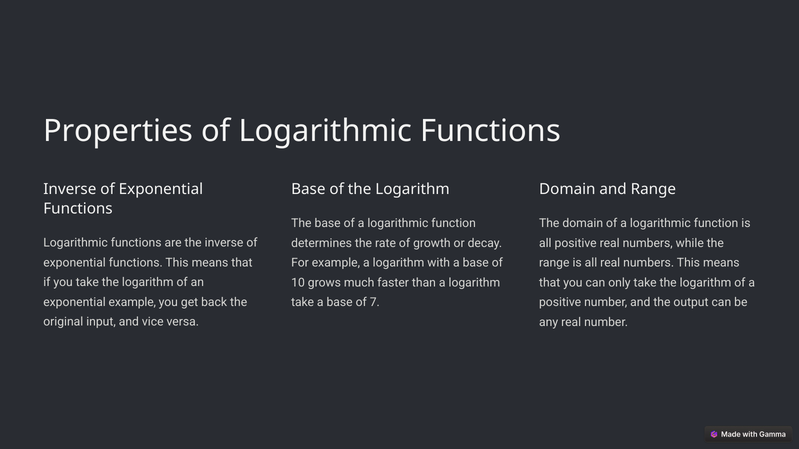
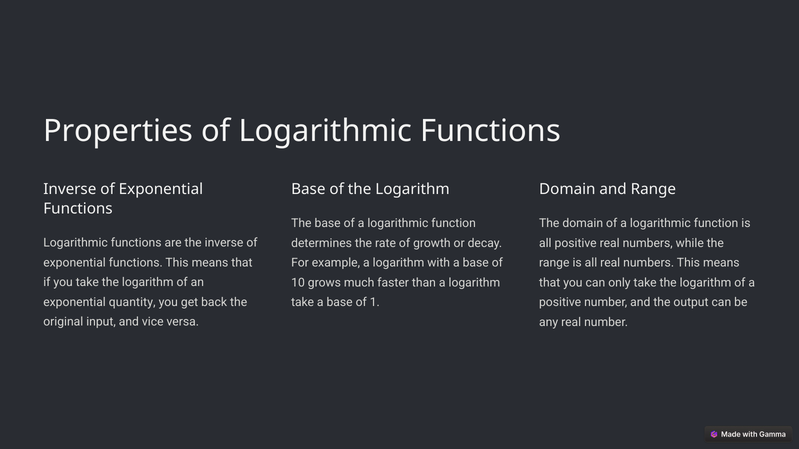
exponential example: example -> quantity
7: 7 -> 1
